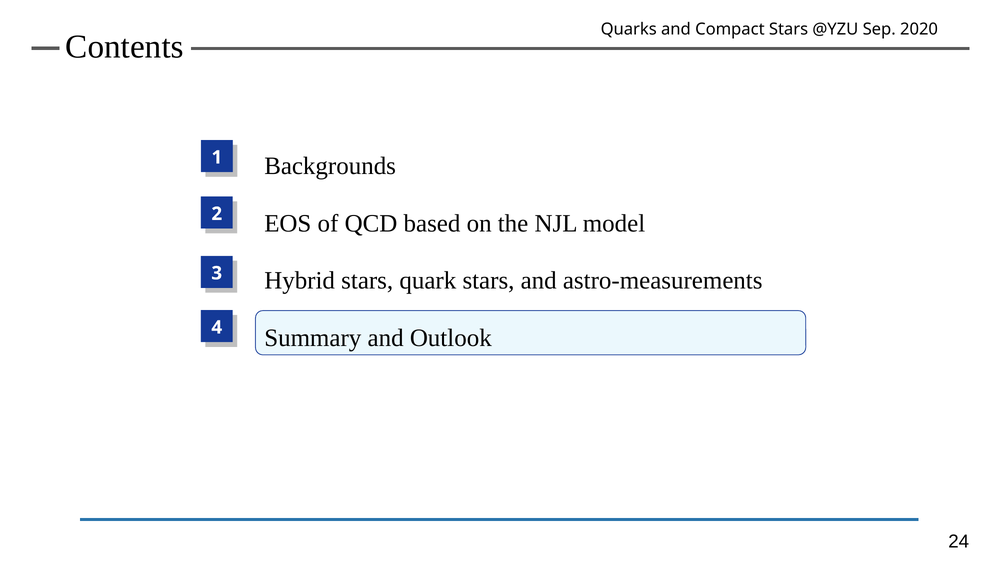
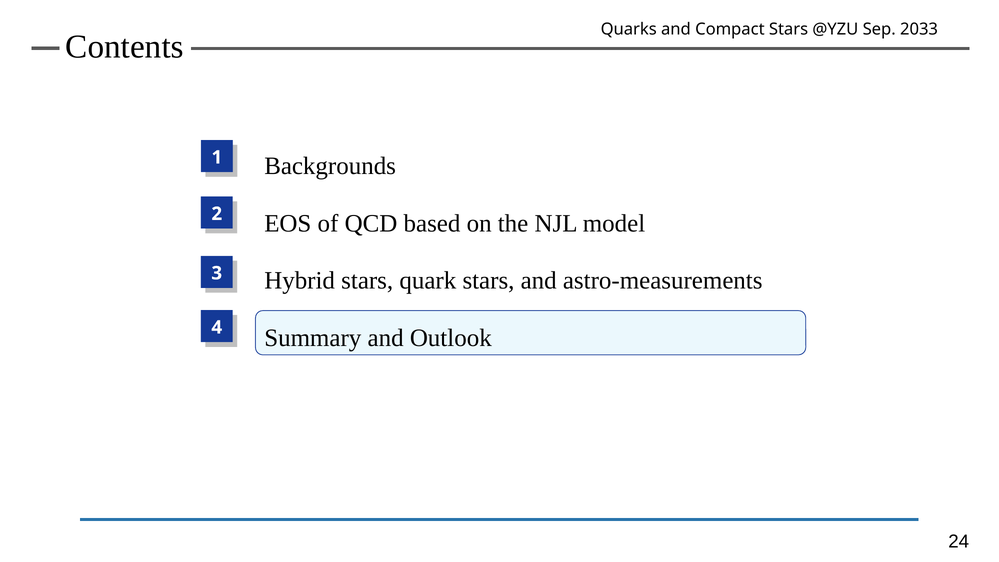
2020: 2020 -> 2033
